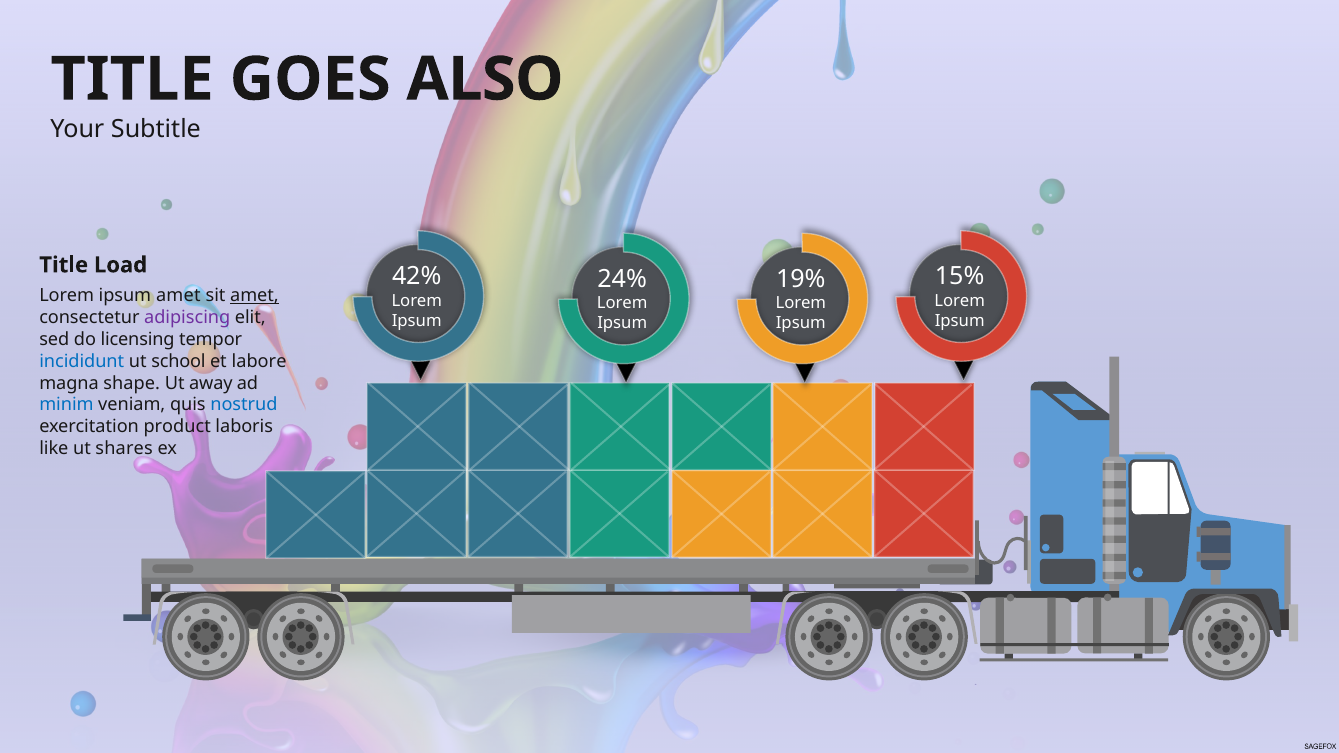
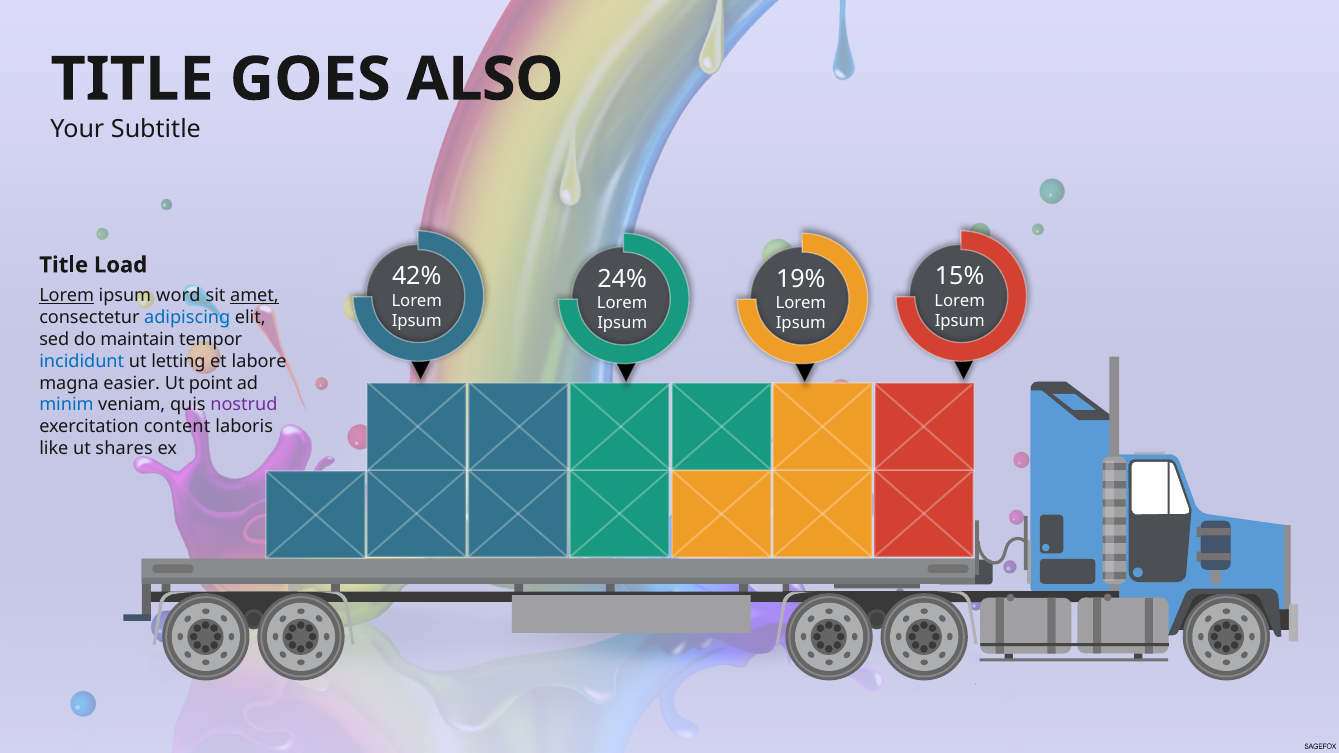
Lorem at (67, 296) underline: none -> present
ipsum amet: amet -> word
adipiscing colour: purple -> blue
licensing: licensing -> maintain
school: school -> letting
shape: shape -> easier
away: away -> point
nostrud colour: blue -> purple
product: product -> content
